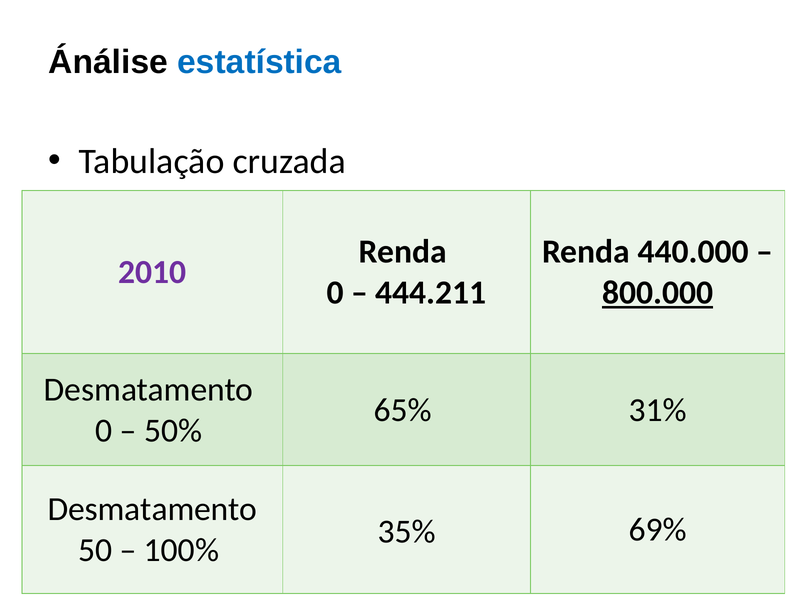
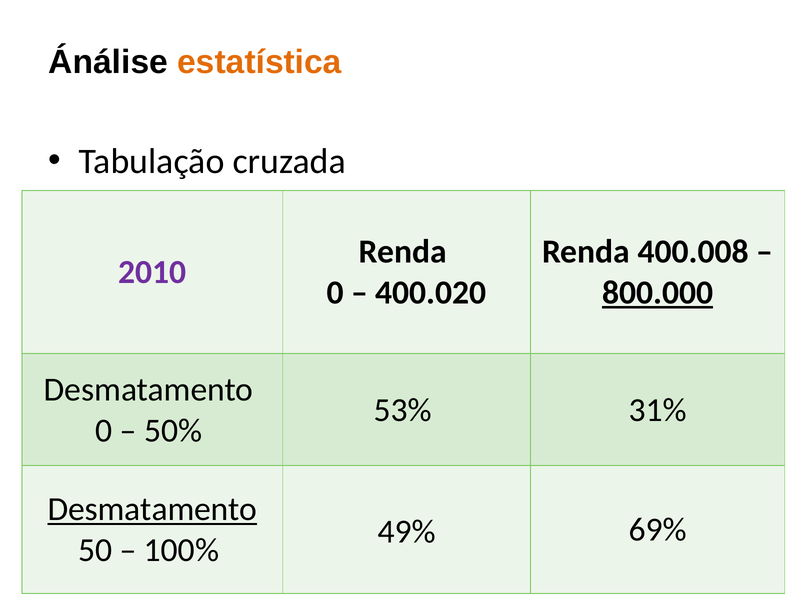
estatística colour: blue -> orange
440.000: 440.000 -> 400.008
444.211: 444.211 -> 400.020
65%: 65% -> 53%
Desmatamento at (152, 510) underline: none -> present
35%: 35% -> 49%
